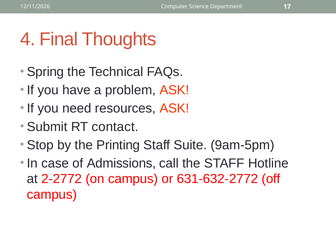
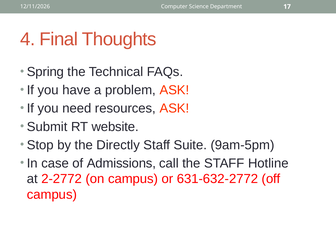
contact: contact -> website
Printing: Printing -> Directly
